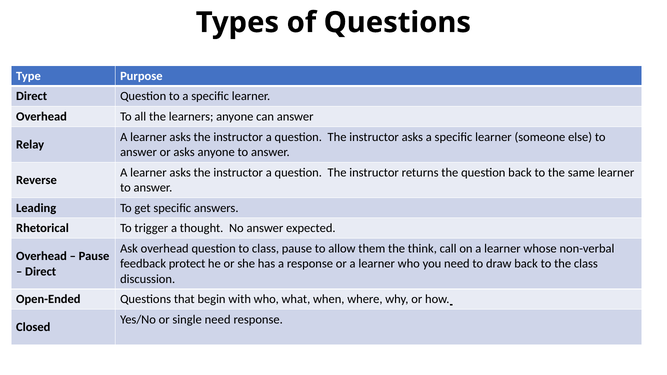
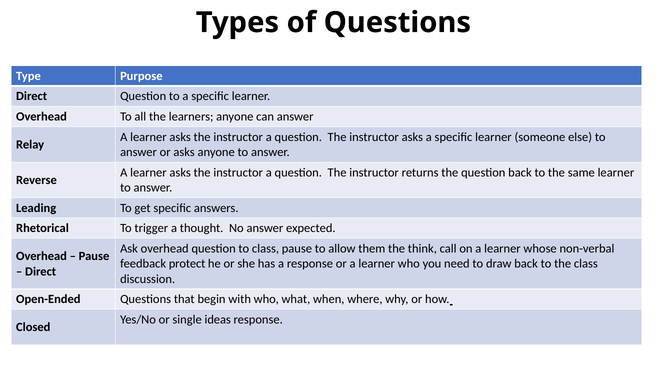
single need: need -> ideas
